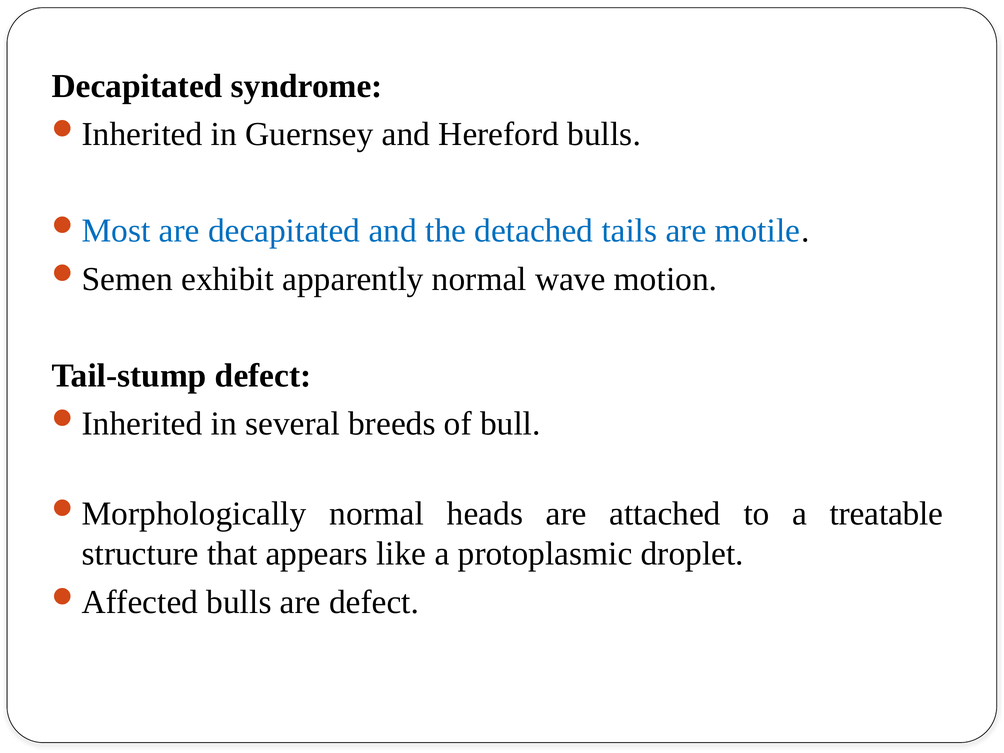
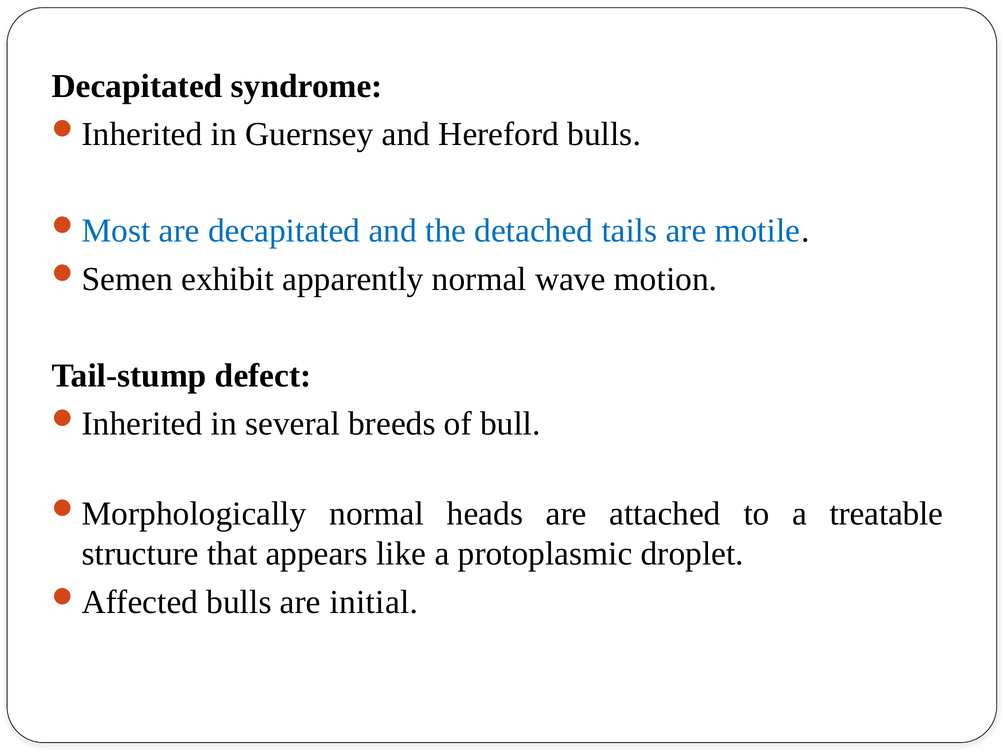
are defect: defect -> initial
